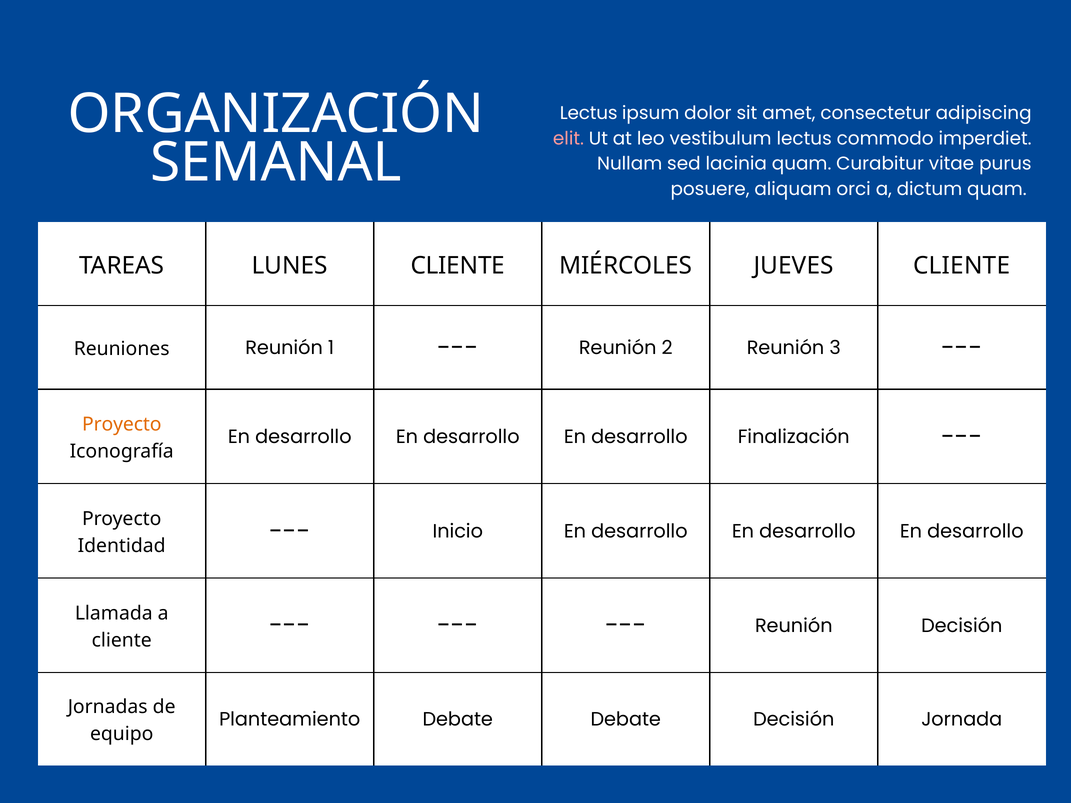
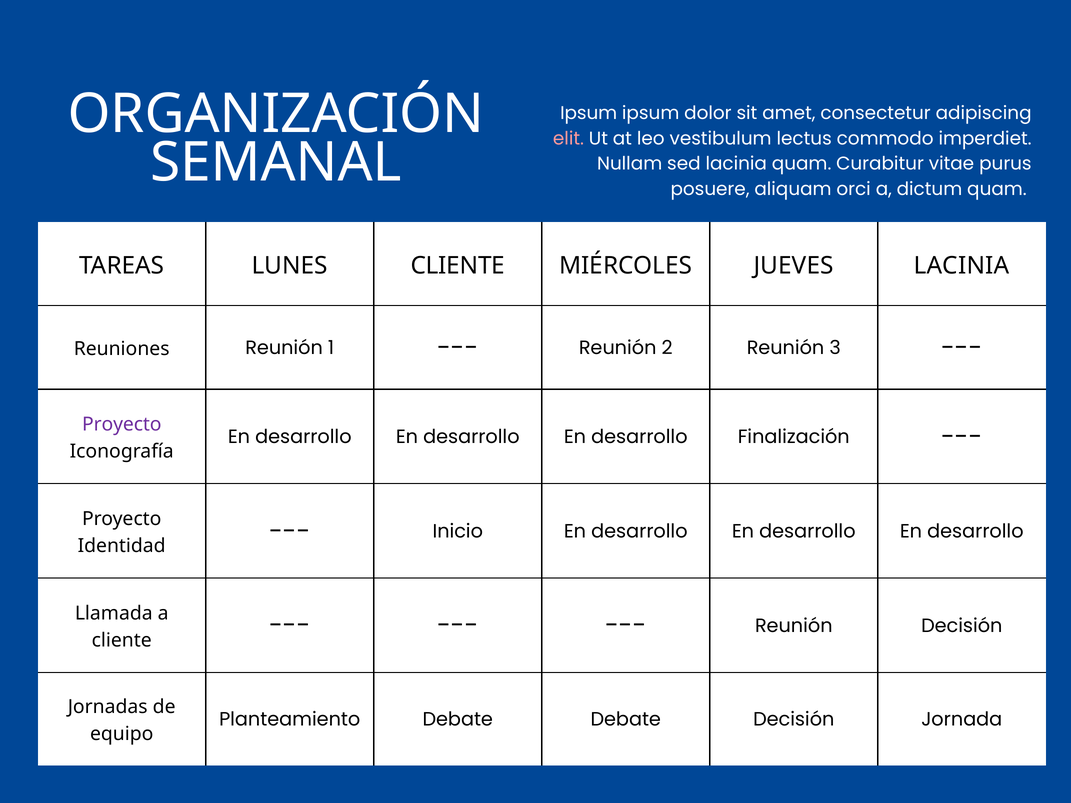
Lectus at (589, 113): Lectus -> Ipsum
JUEVES CLIENTE: CLIENTE -> LACINIA
Proyecto at (122, 424) colour: orange -> purple
